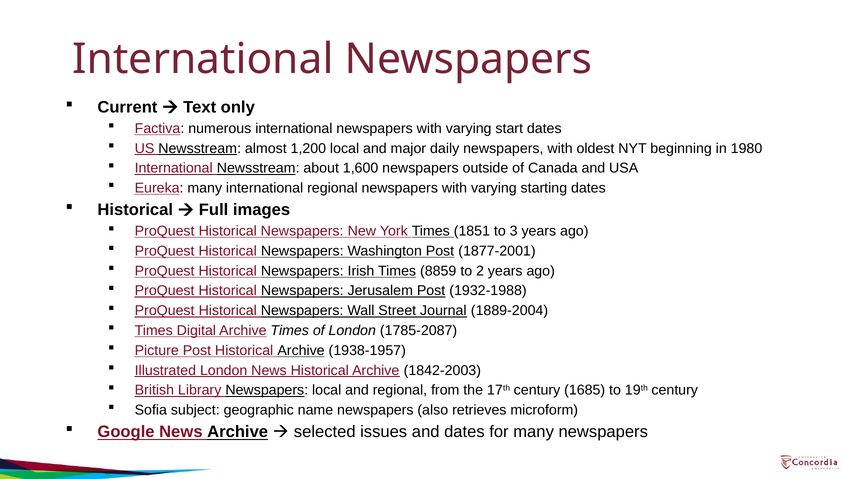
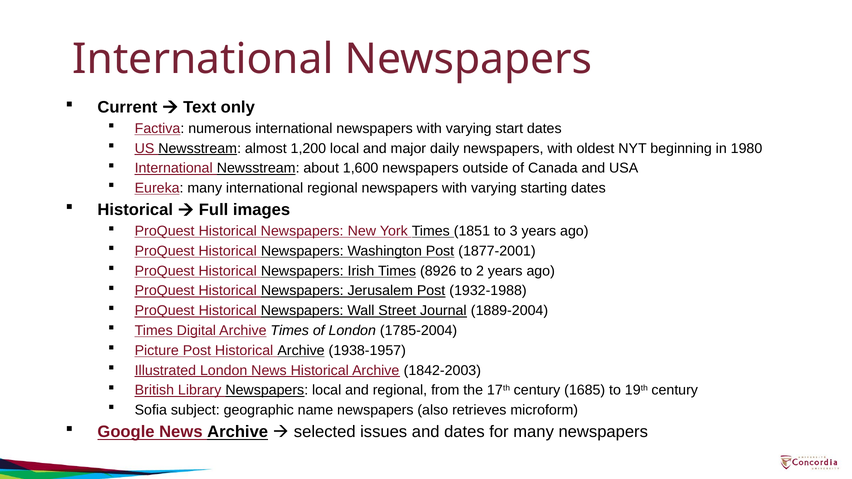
8859: 8859 -> 8926
1785-2087: 1785-2087 -> 1785-2004
